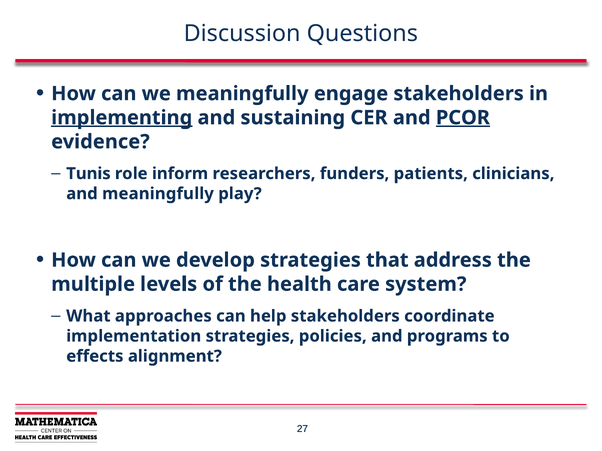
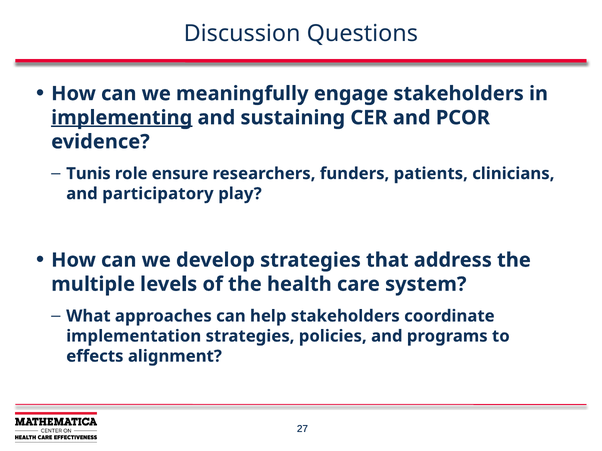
PCOR underline: present -> none
inform: inform -> ensure
and meaningfully: meaningfully -> participatory
